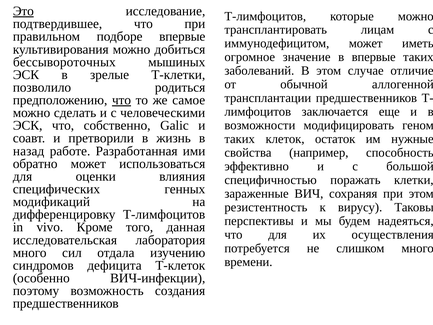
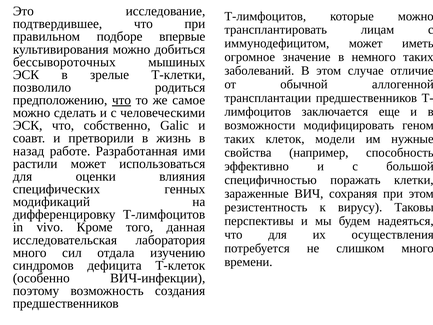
Это underline: present -> none
в впервые: впервые -> немного
остаток: остаток -> модели
обратно: обратно -> растили
